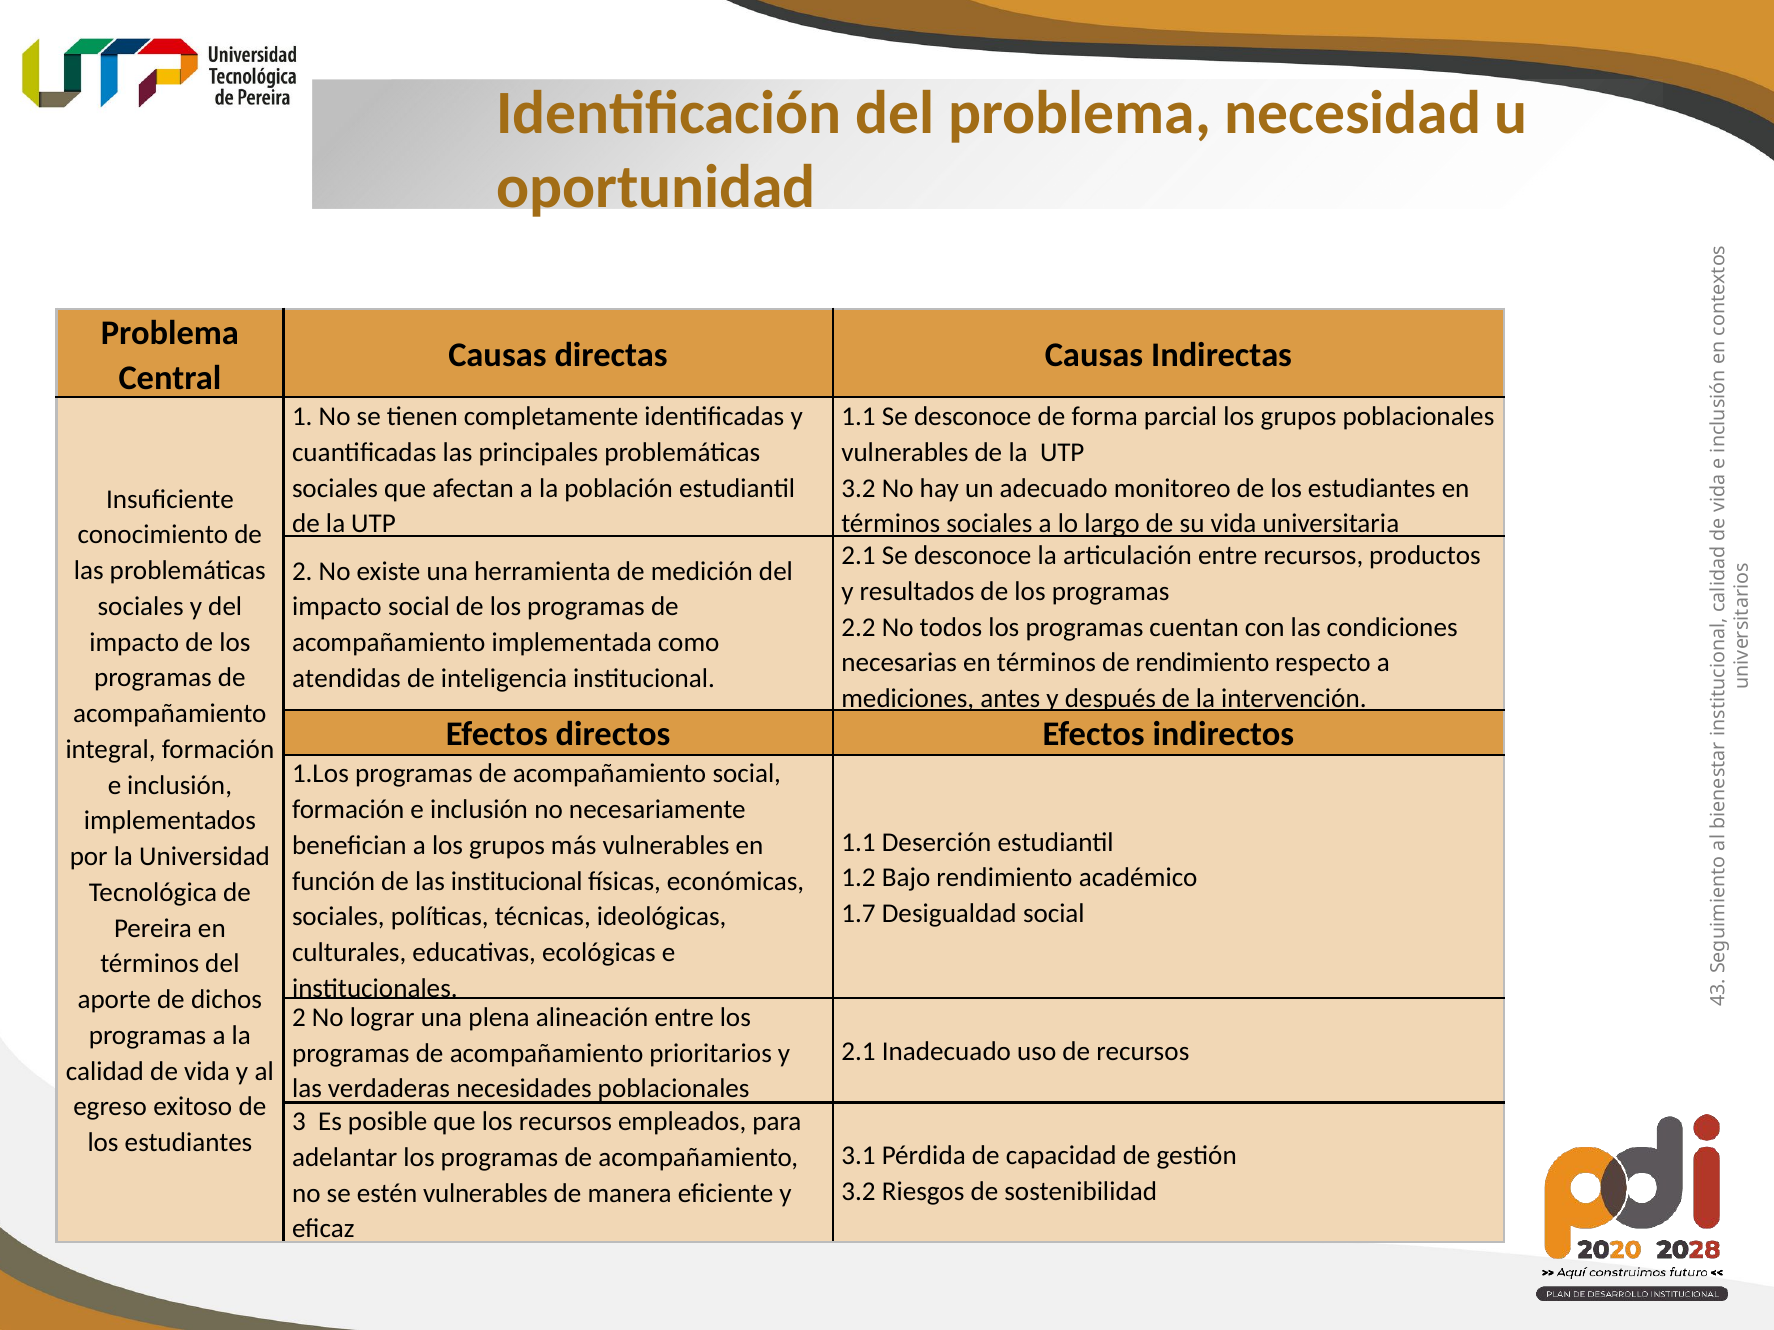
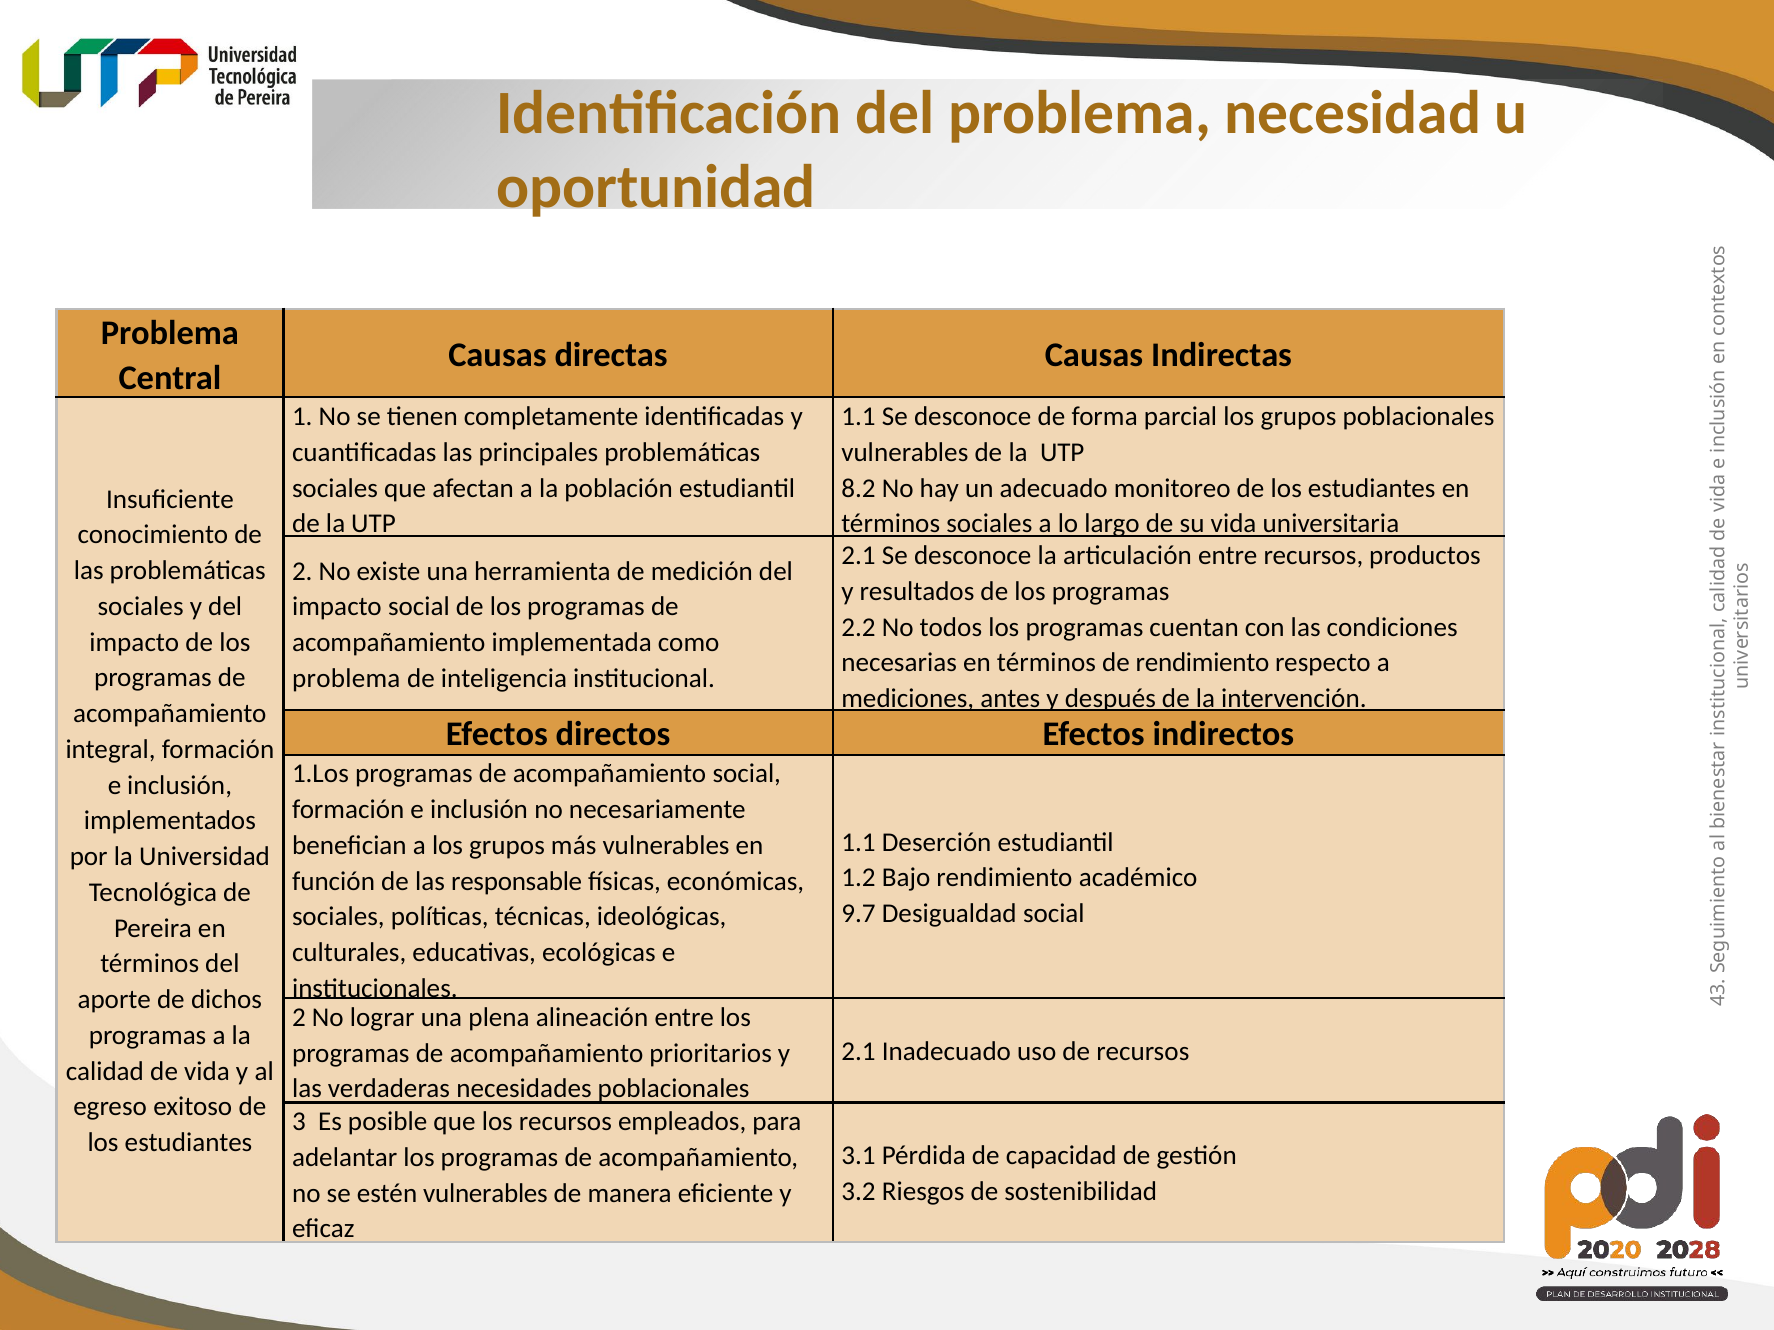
3.2 at (858, 488): 3.2 -> 8.2
atendidas at (346, 679): atendidas -> problema
las institucional: institucional -> responsable
1.7: 1.7 -> 9.7
